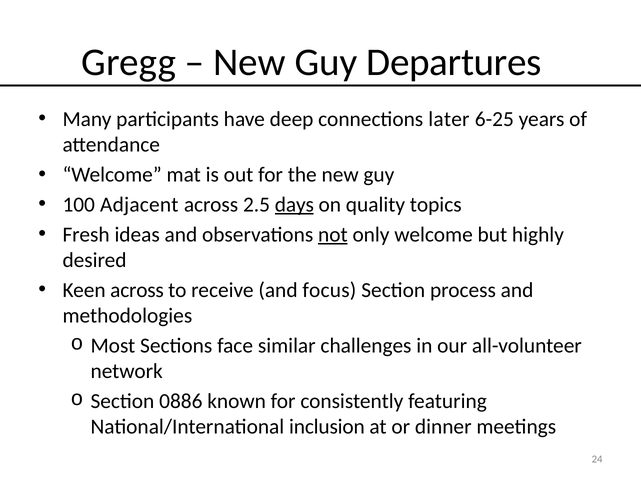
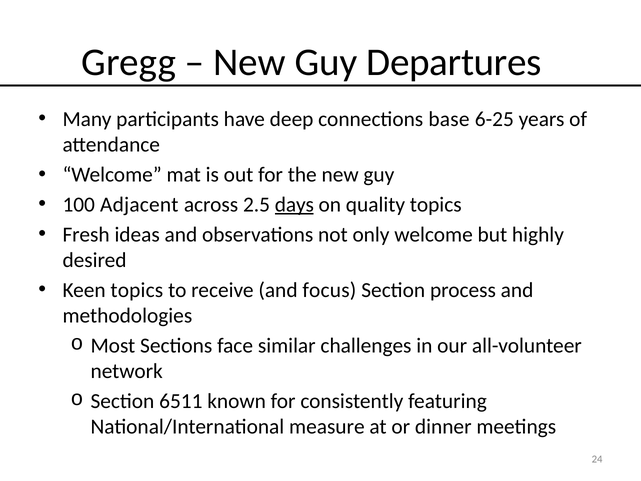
later: later -> base
not underline: present -> none
Keen across: across -> topics
0886: 0886 -> 6511
inclusion: inclusion -> measure
